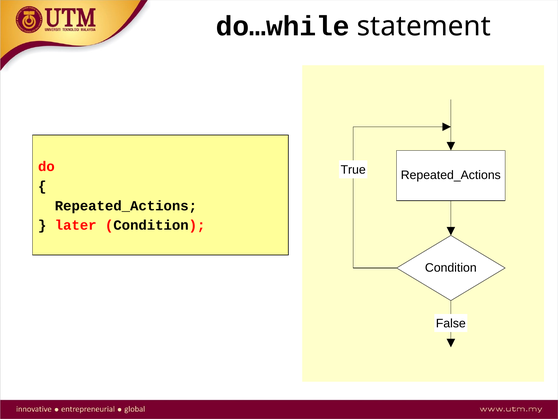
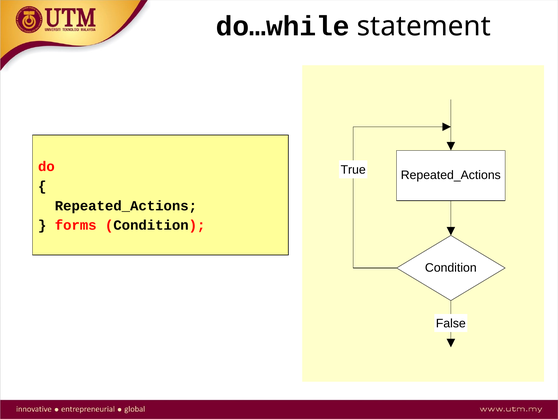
later: later -> forms
